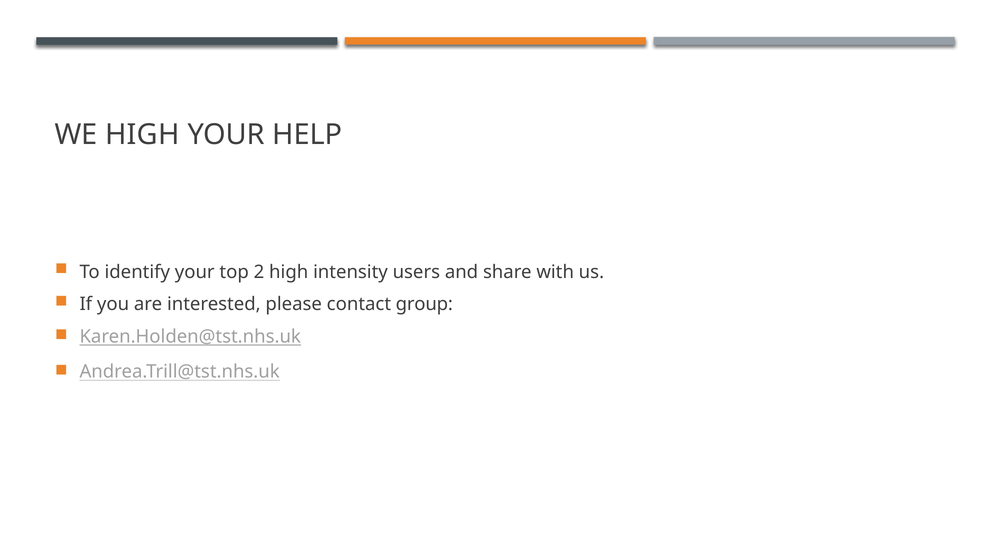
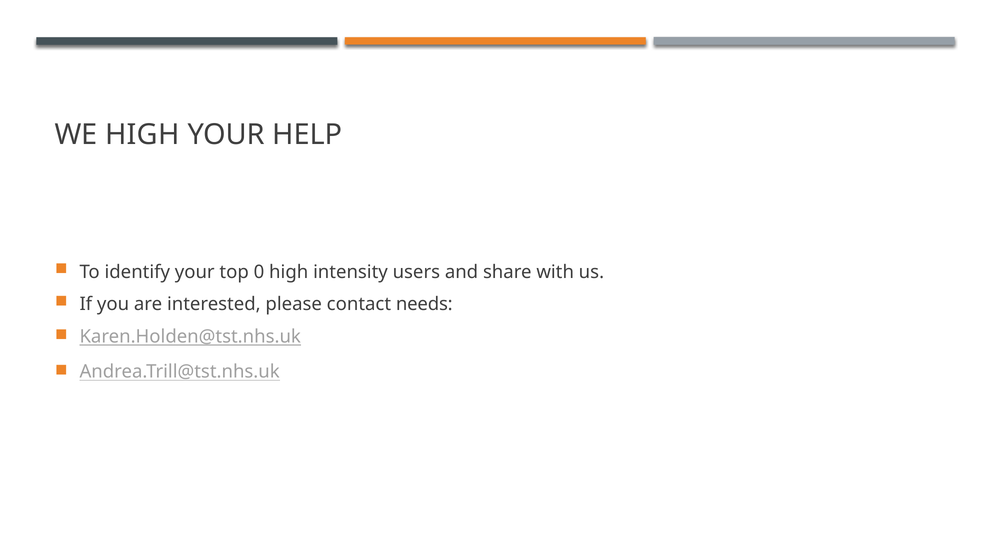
2: 2 -> 0
group: group -> needs
